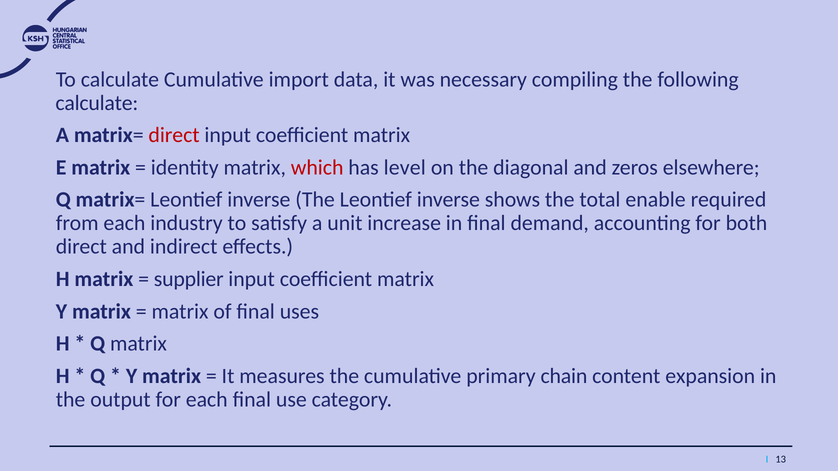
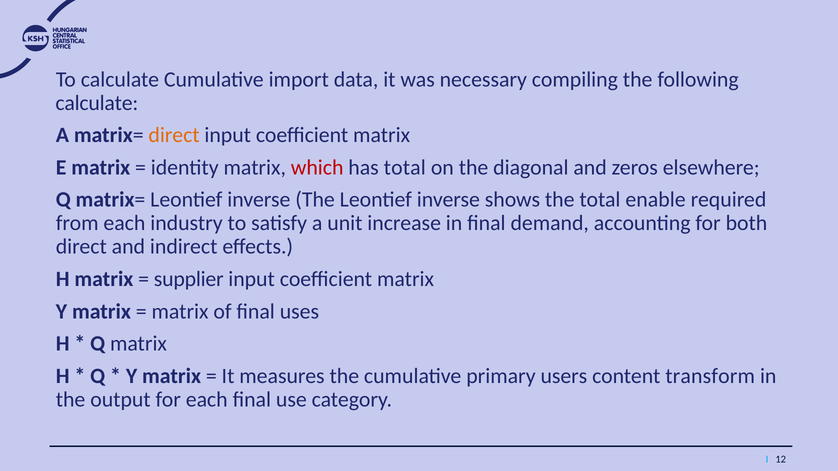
direct at (174, 135) colour: red -> orange
has level: level -> total
chain: chain -> users
expansion: expansion -> transform
13: 13 -> 12
